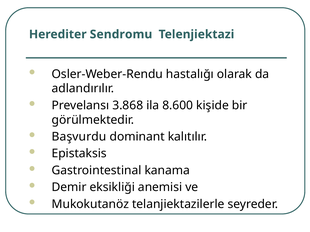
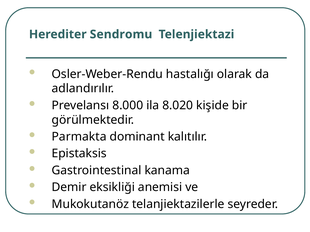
3.868: 3.868 -> 8.000
8.600: 8.600 -> 8.020
Başvurdu: Başvurdu -> Parmakta
